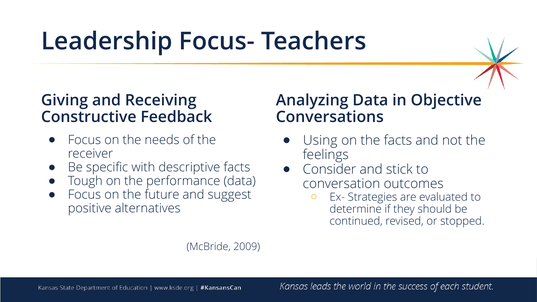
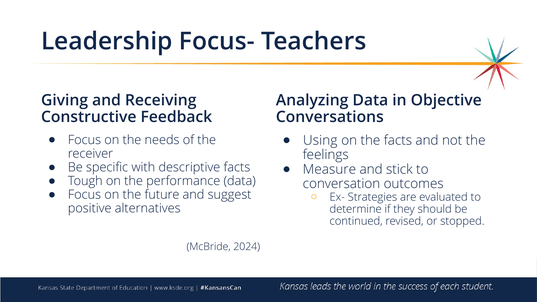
Consider: Consider -> Measure
2009: 2009 -> 2024
